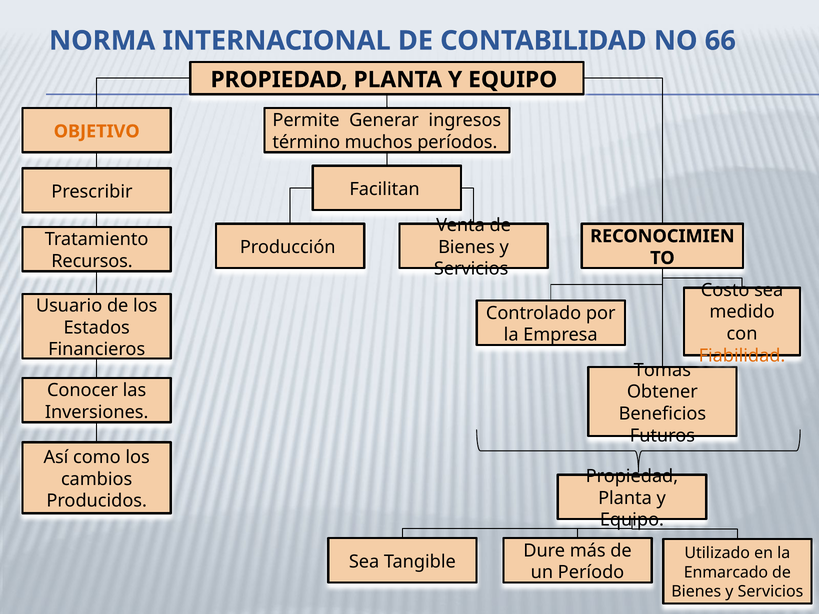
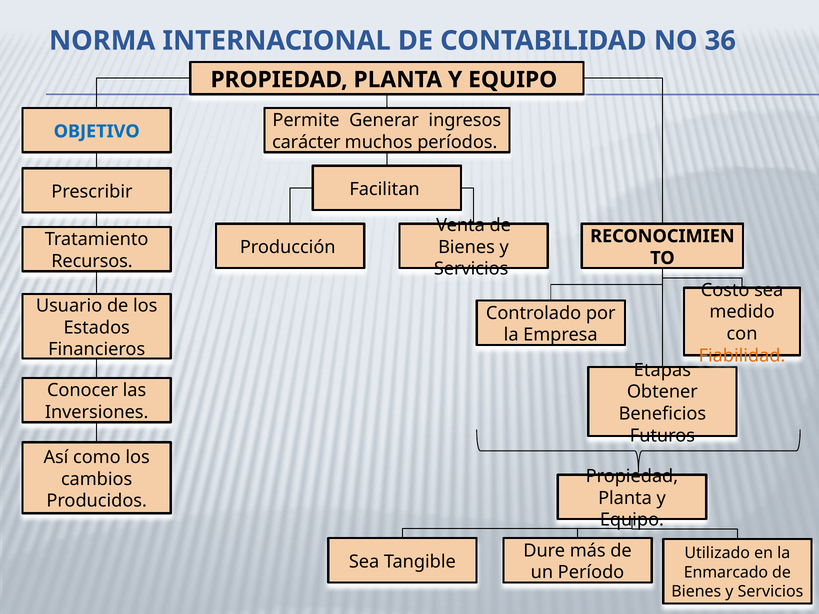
66: 66 -> 36
OBJETIVO colour: orange -> blue
término: término -> carácter
Tomas: Tomas -> Etapas
